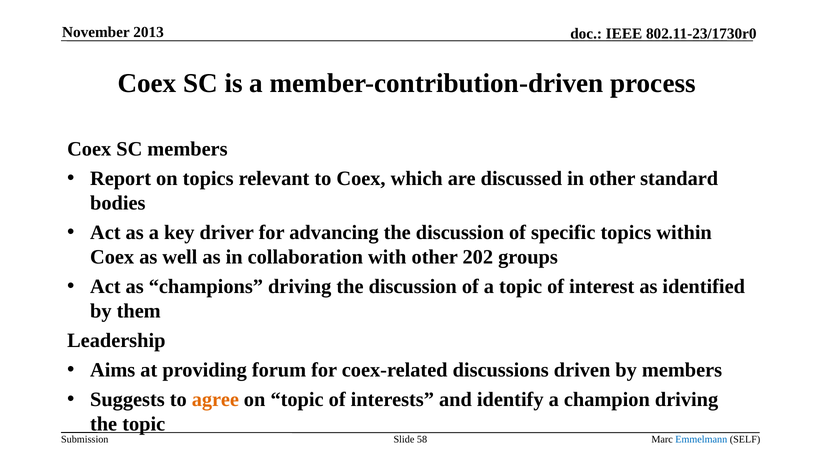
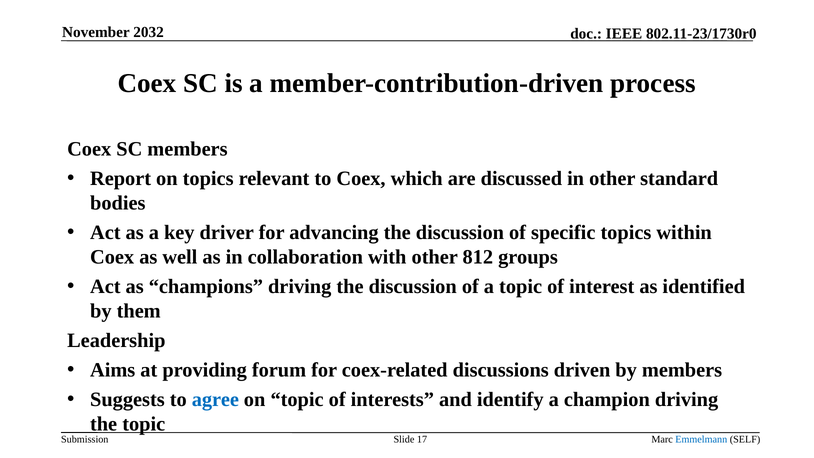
2013: 2013 -> 2032
202: 202 -> 812
agree colour: orange -> blue
58: 58 -> 17
